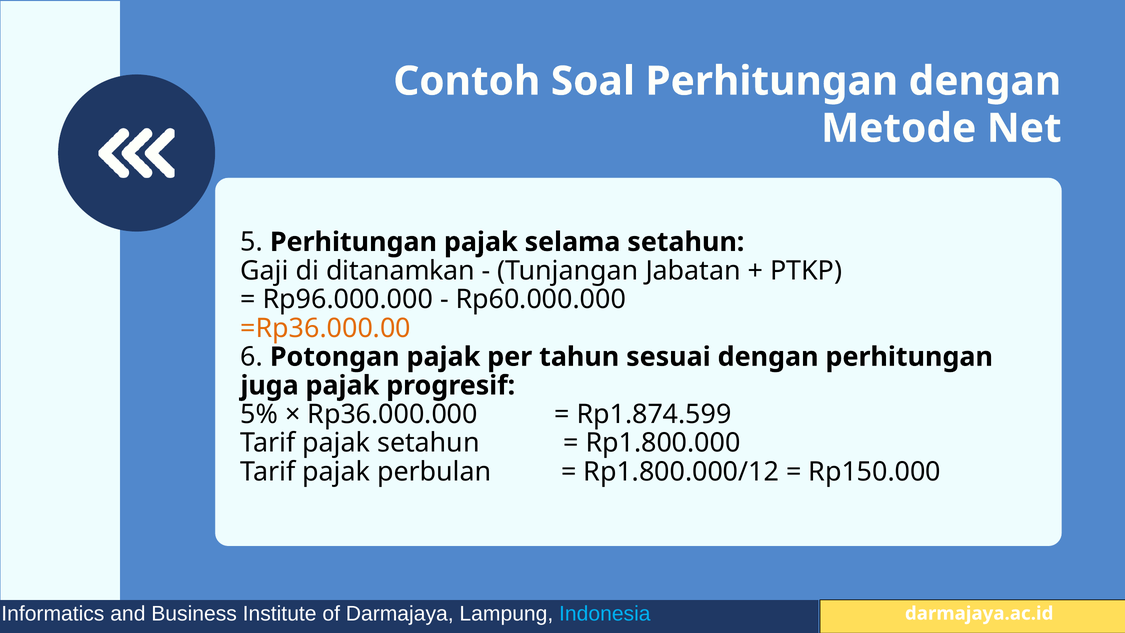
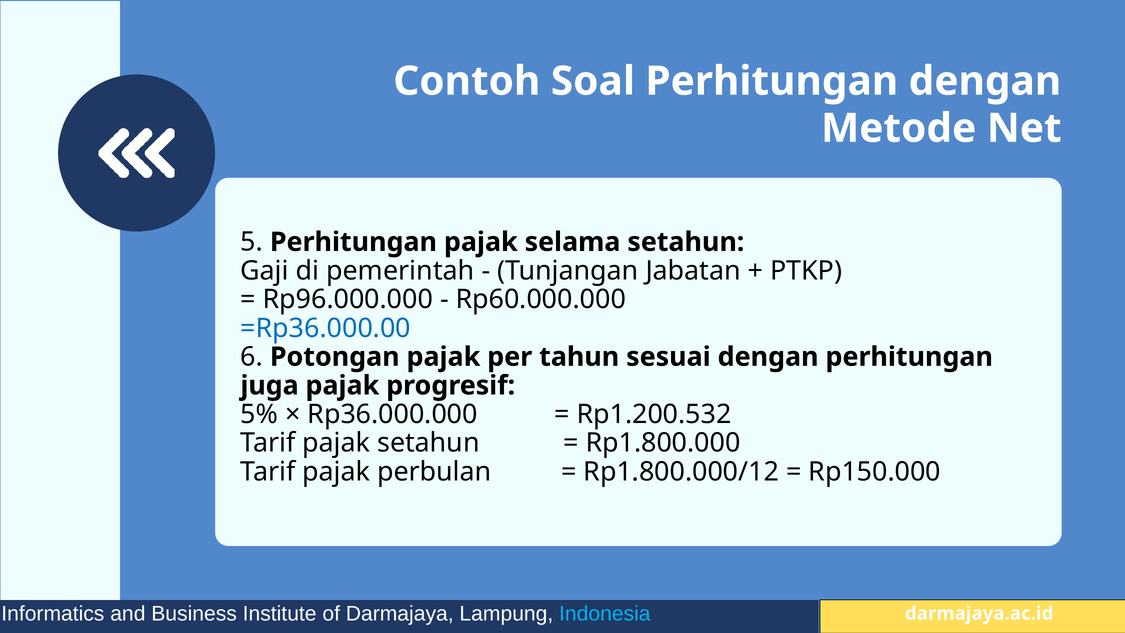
ditanamkan: ditanamkan -> pemerintah
=Rp36.000.00 colour: orange -> blue
Rp1.874.599: Rp1.874.599 -> Rp1.200.532
